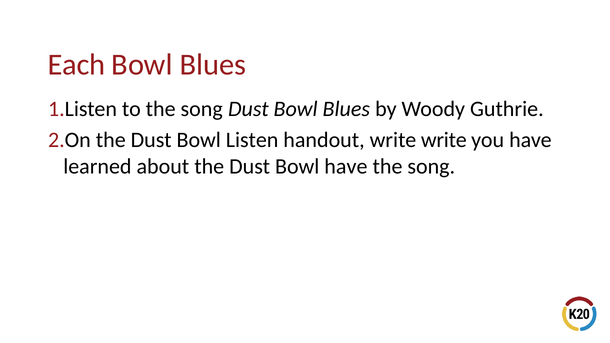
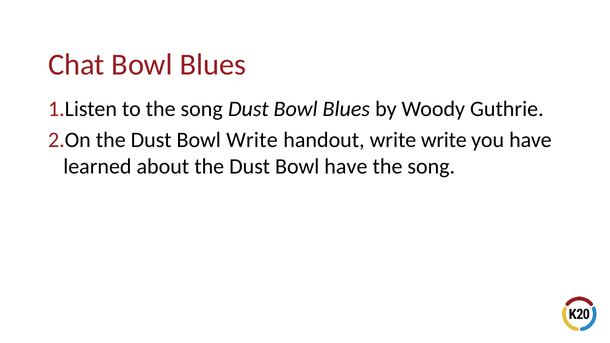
Each: Each -> Chat
Bowl Listen: Listen -> Write
